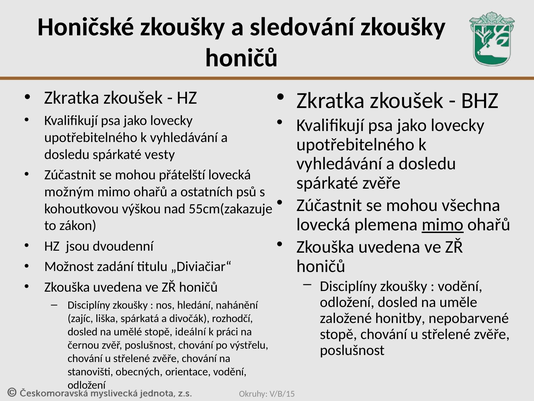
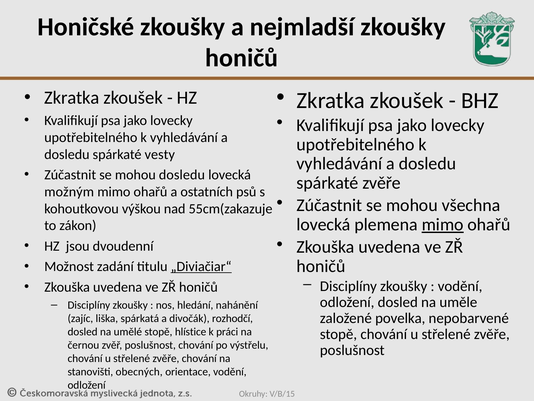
sledování: sledování -> nejmladší
mohou přátelští: přátelští -> dosledu
„Diviačiar“ underline: none -> present
honitby: honitby -> povelka
ideální: ideální -> hlístice
